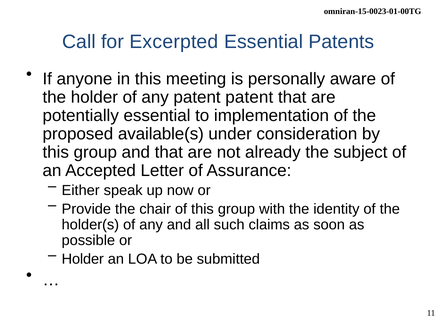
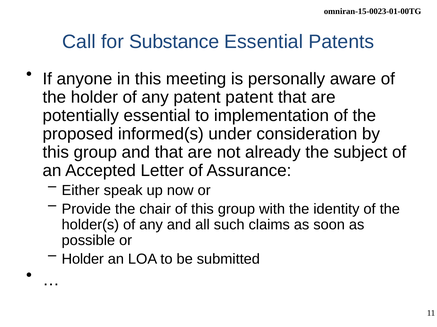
Excerpted: Excerpted -> Substance
available(s: available(s -> informed(s
